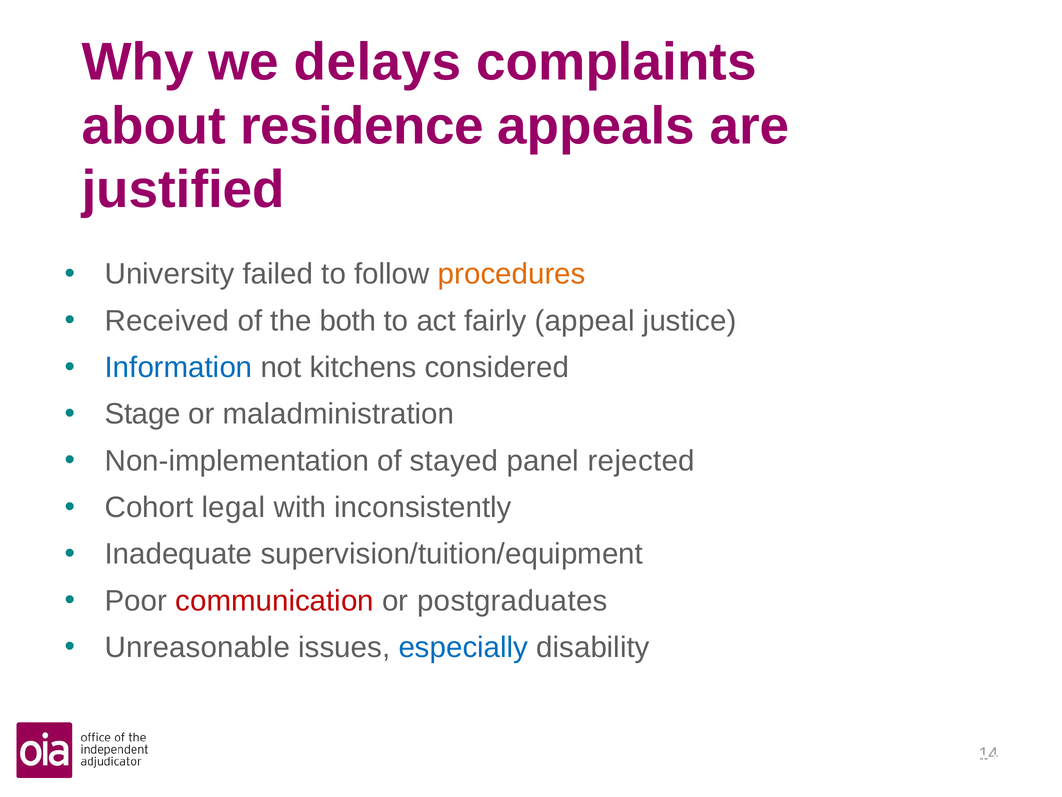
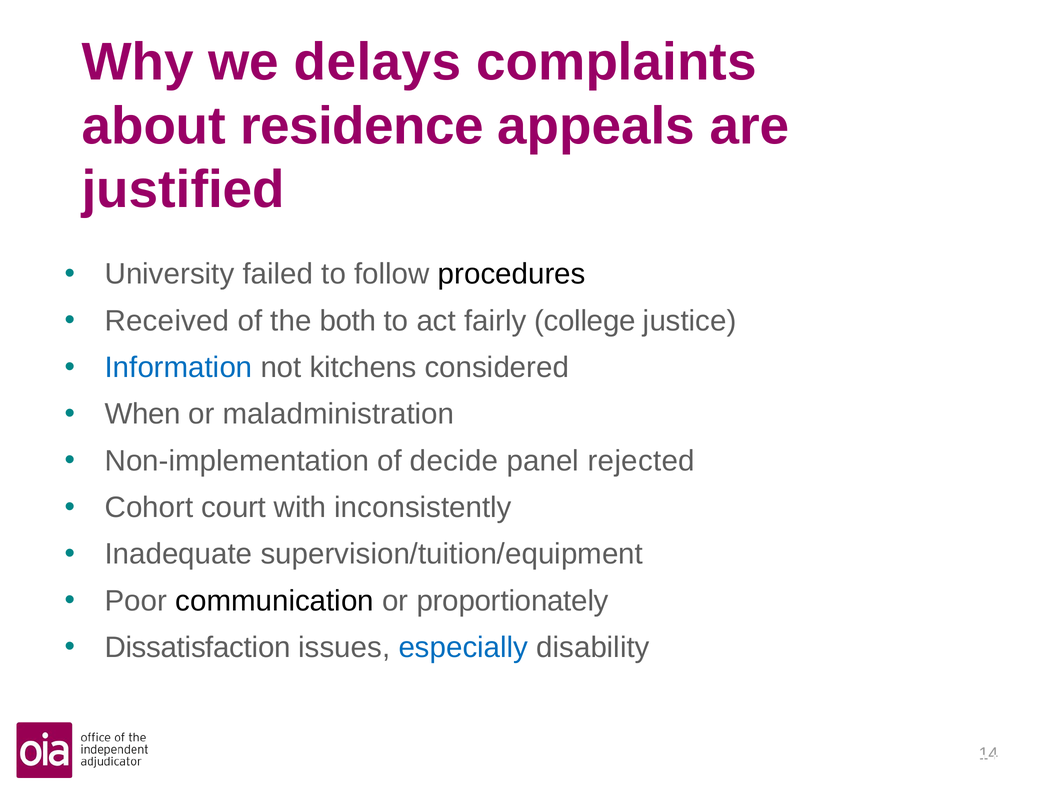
procedures colour: orange -> black
appeal: appeal -> college
Stage: Stage -> When
stayed: stayed -> decide
legal: legal -> court
communication colour: red -> black
postgraduates: postgraduates -> proportionately
Unreasonable: Unreasonable -> Dissatisfaction
